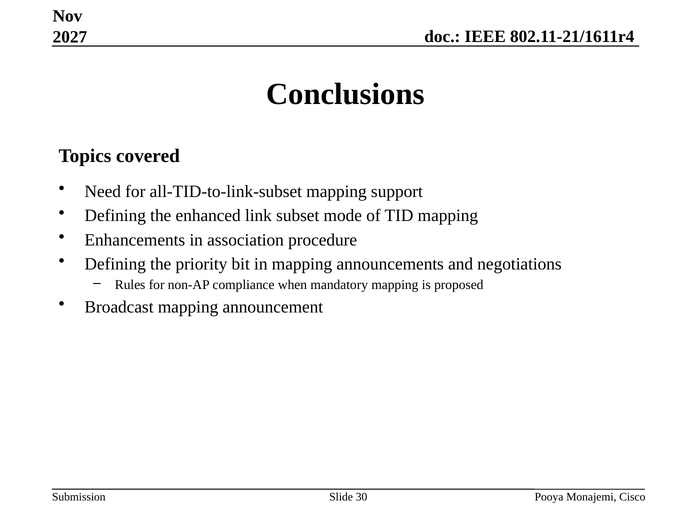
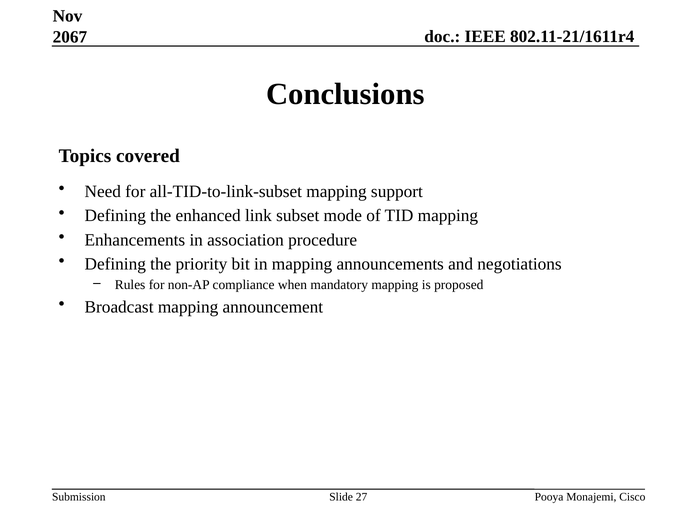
2027: 2027 -> 2067
30: 30 -> 27
